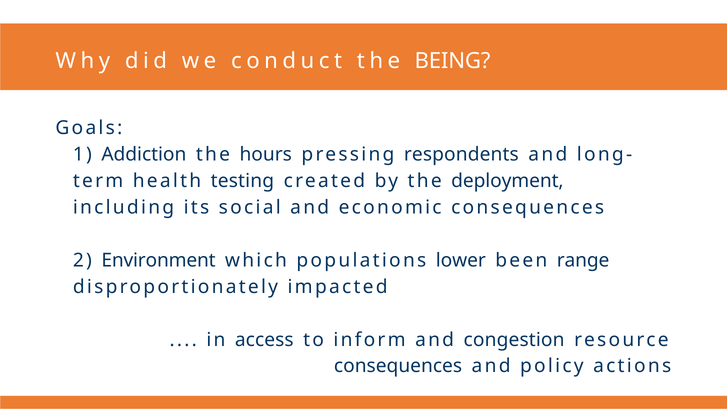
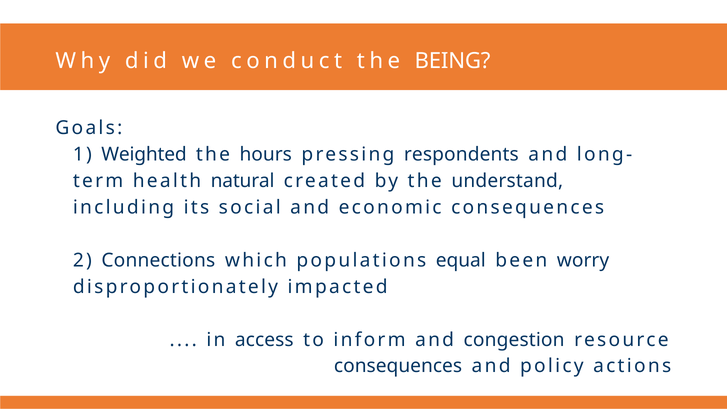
Addiction: Addiction -> Weighted
testing: testing -> natural
deployment: deployment -> understand
Environment: Environment -> Connections
lower: lower -> equal
range: range -> worry
